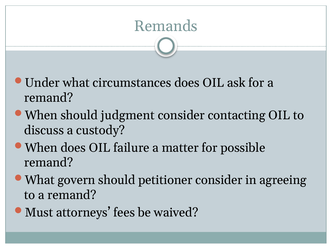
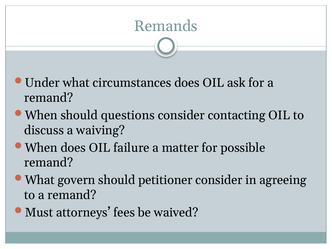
judgment: judgment -> questions
custody: custody -> waiving
